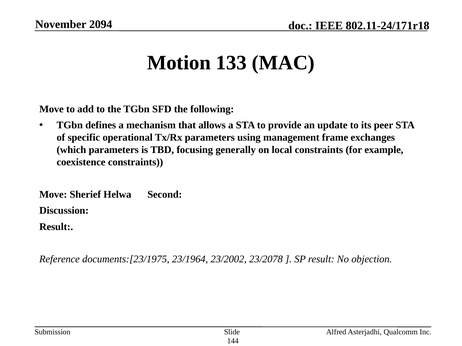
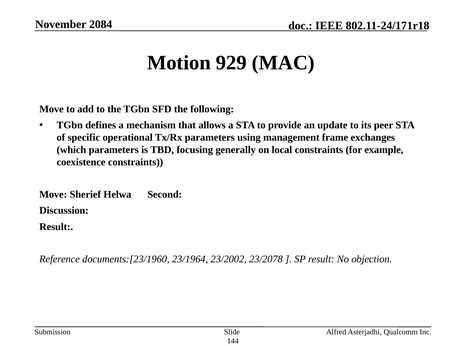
2094: 2094 -> 2084
133: 133 -> 929
documents:[23/1975: documents:[23/1975 -> documents:[23/1960
